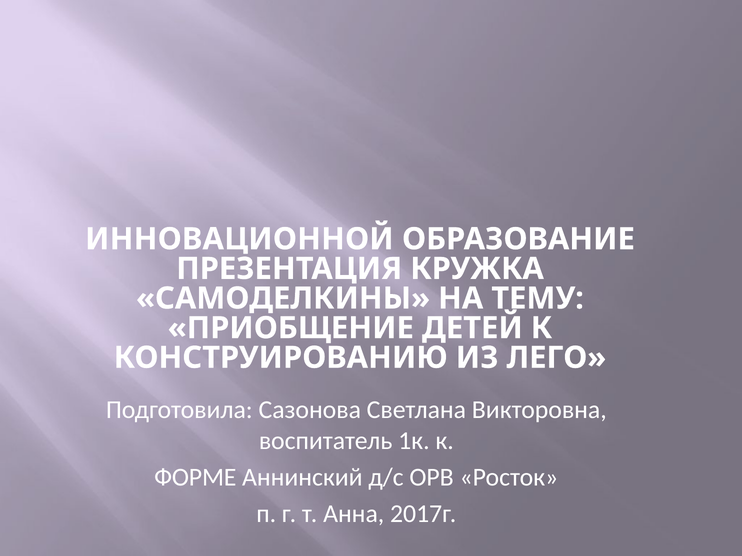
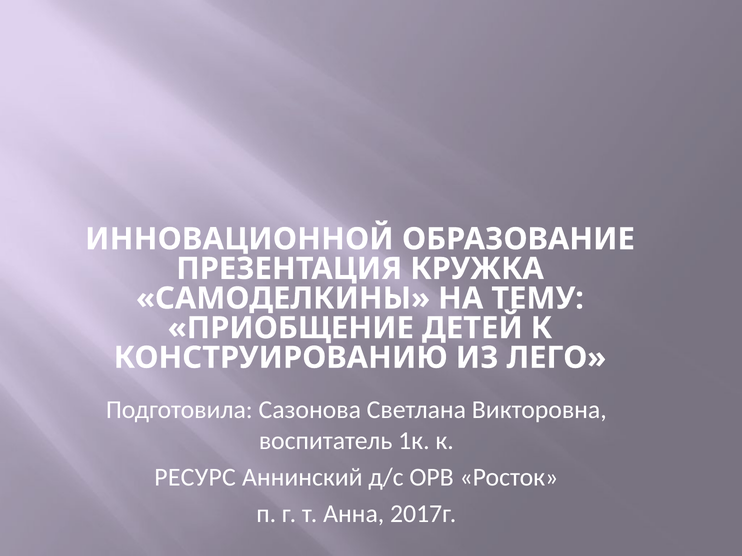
ФОРМЕ: ФОРМЕ -> РЕСУРС
